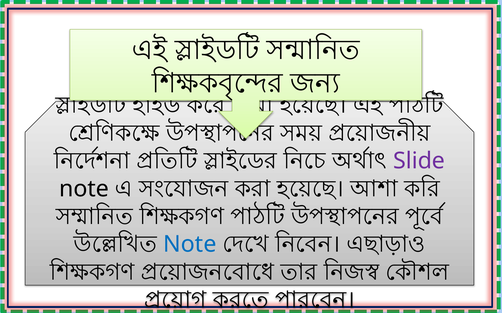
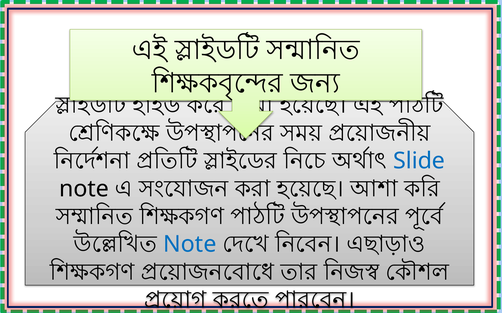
Slide colour: purple -> blue
